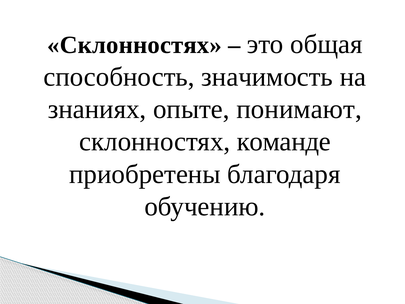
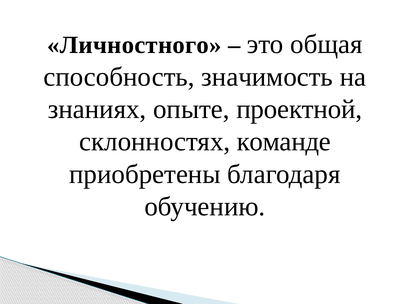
Склонностях at (135, 45): Склонностях -> Личностного
понимают: понимают -> проектной
